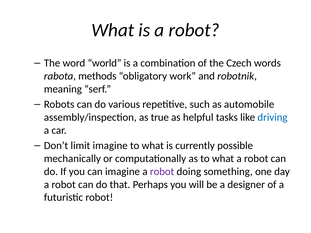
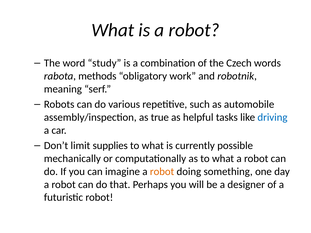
world: world -> study
limit imagine: imagine -> supplies
robot at (162, 172) colour: purple -> orange
